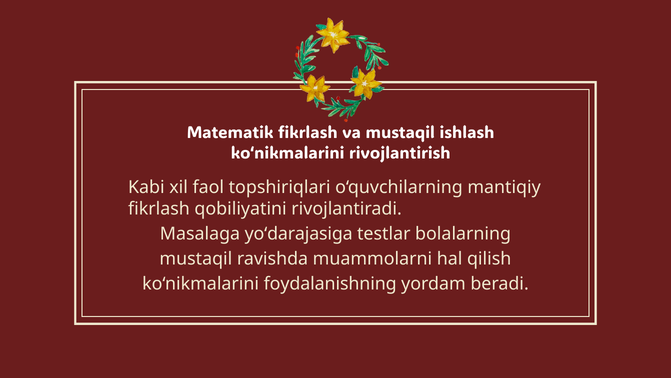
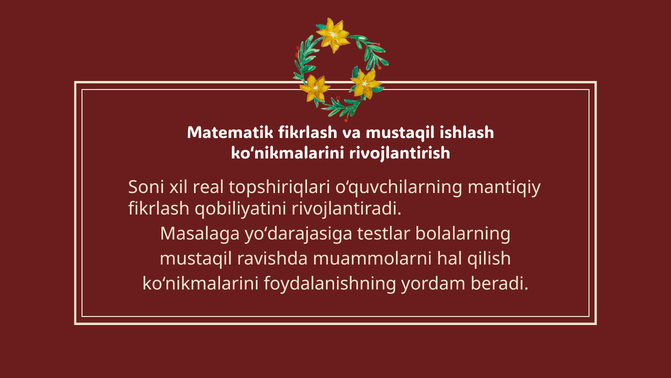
Kabi: Kabi -> Soni
faol: faol -> real
